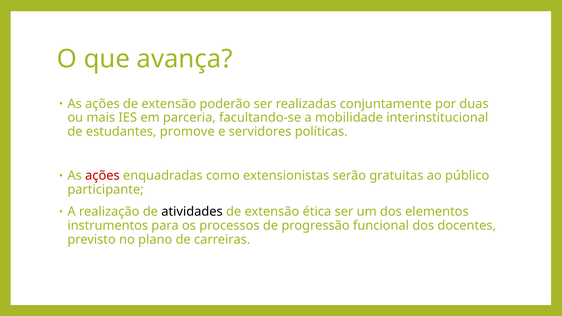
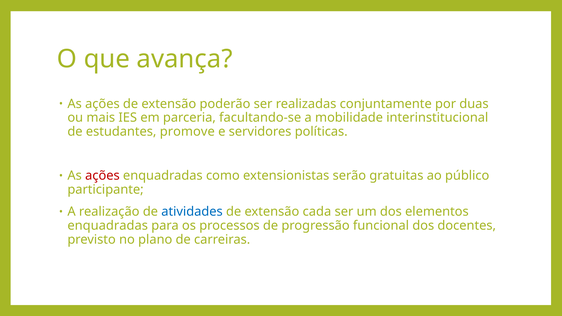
atividades colour: black -> blue
ética: ética -> cada
instrumentos at (108, 226): instrumentos -> enquadradas
